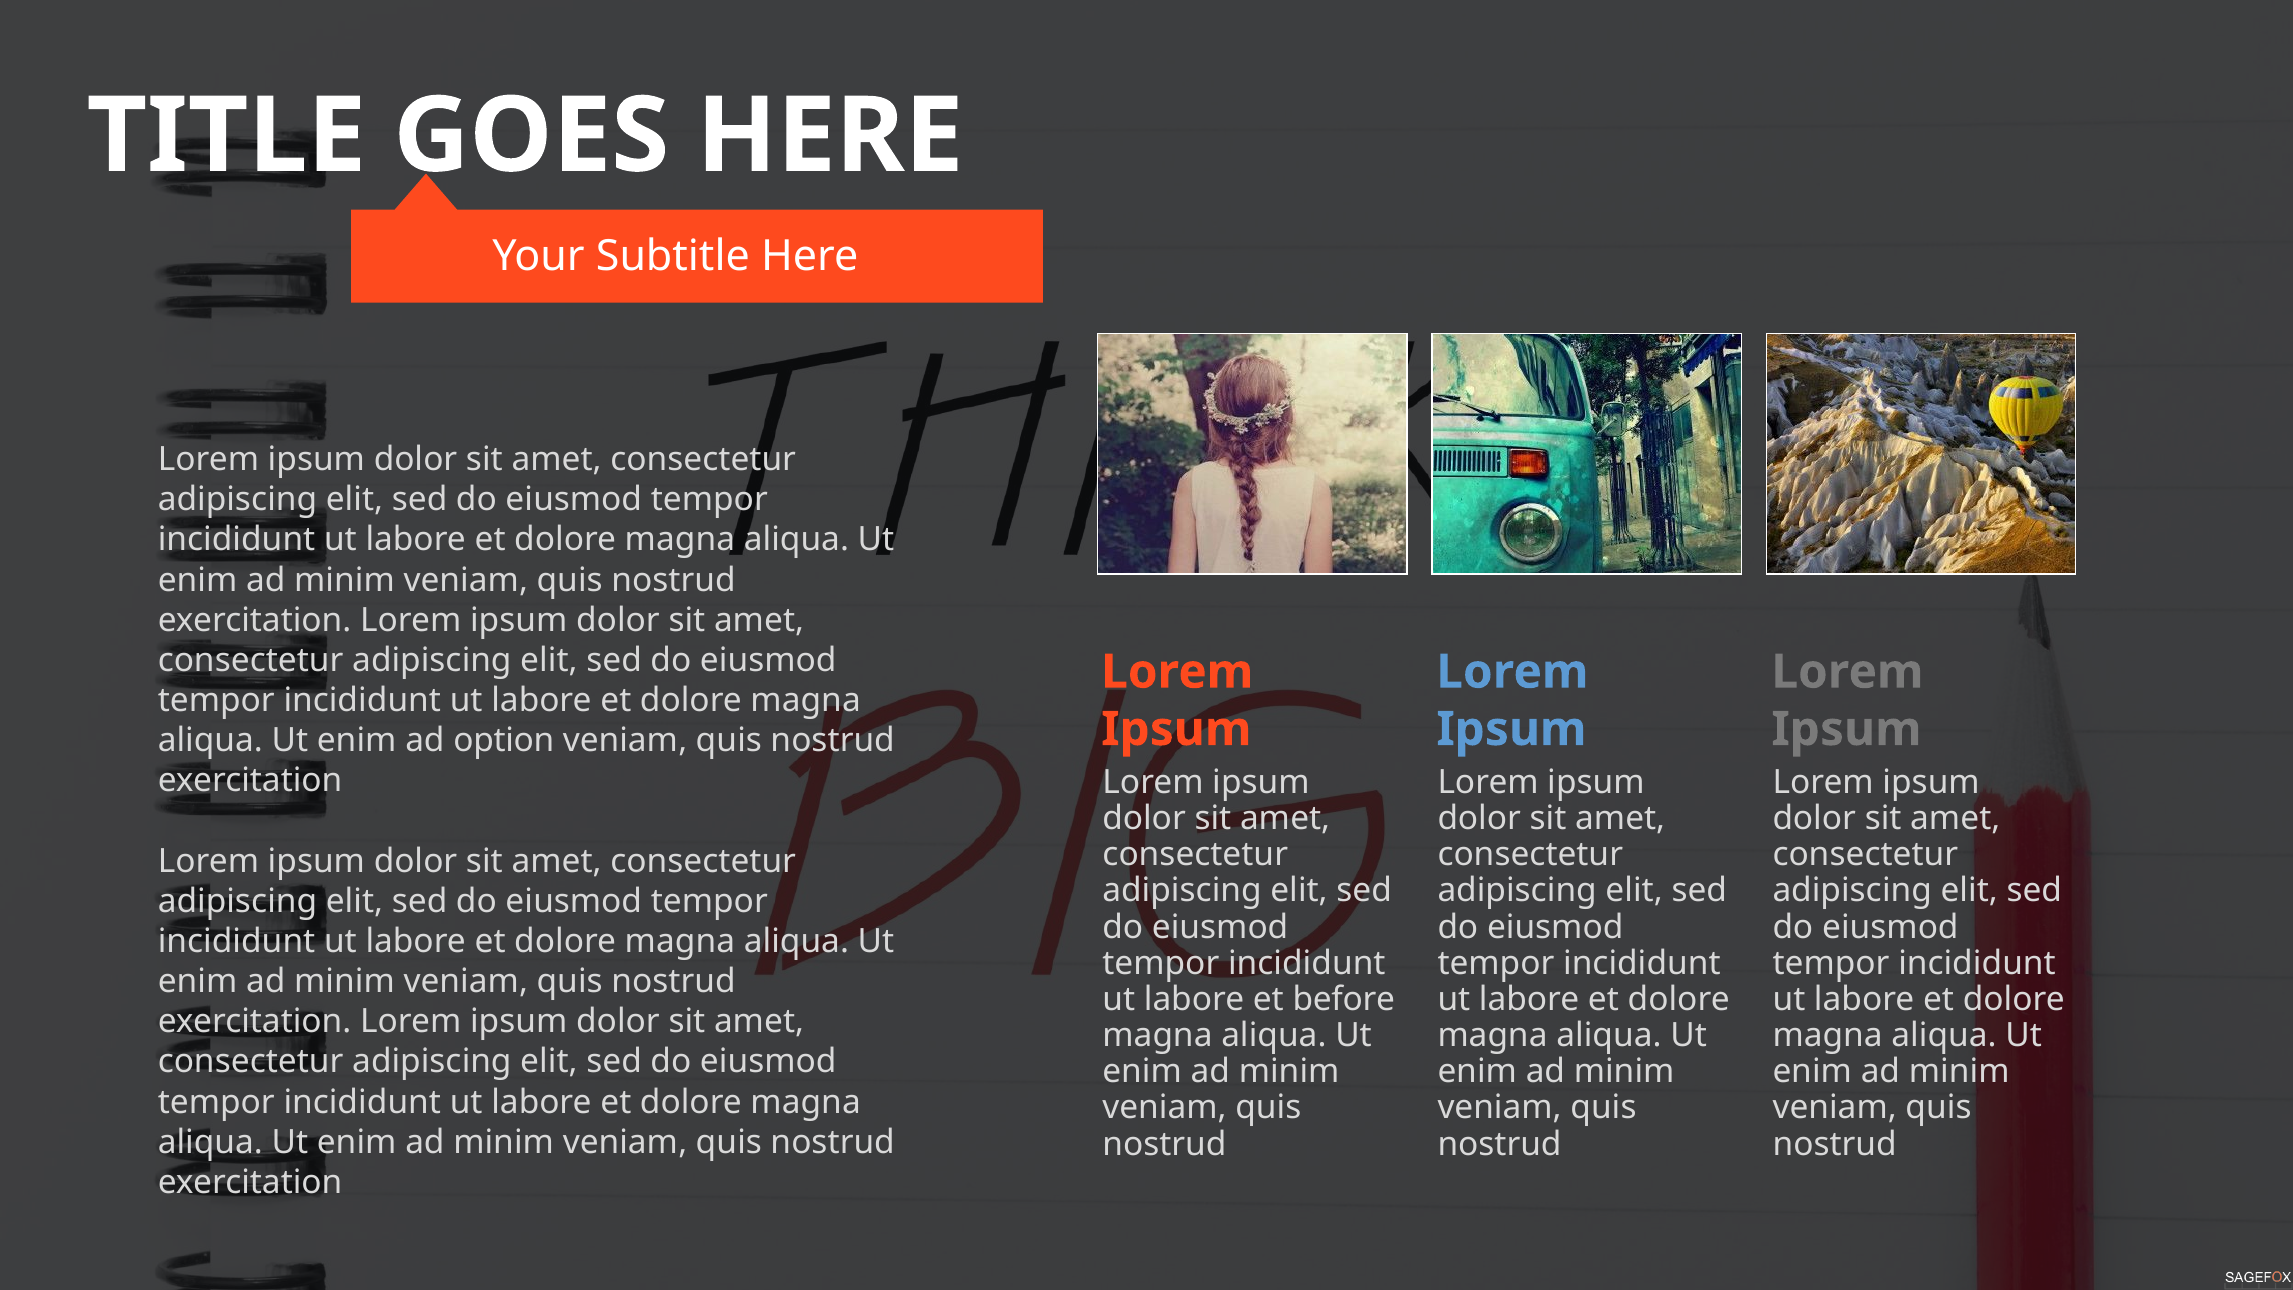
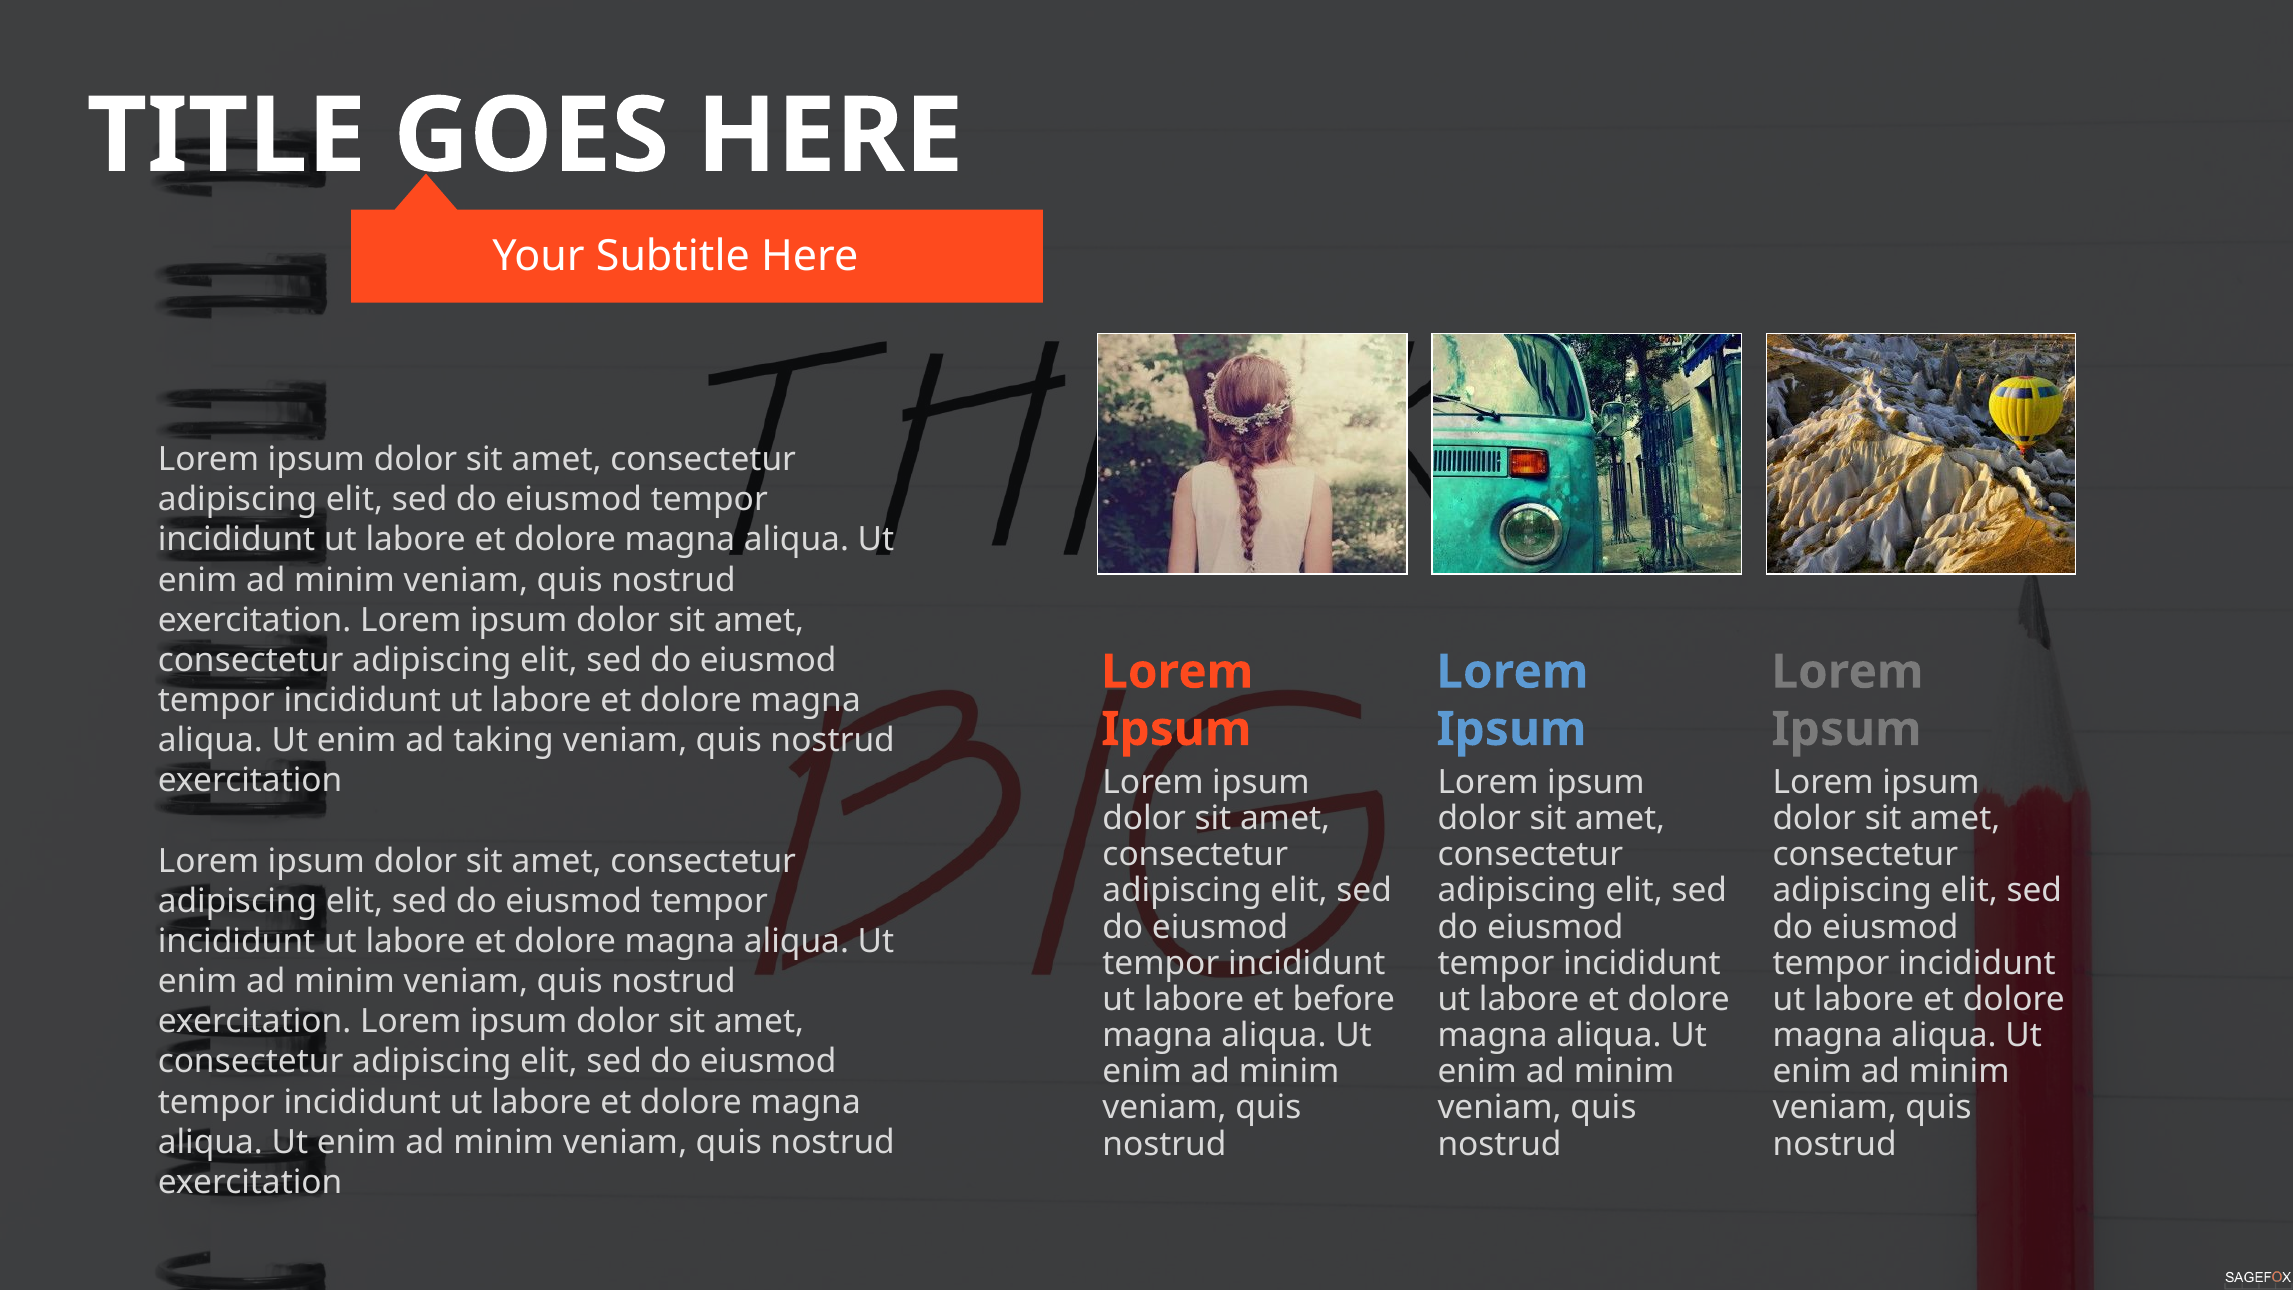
option: option -> taking
